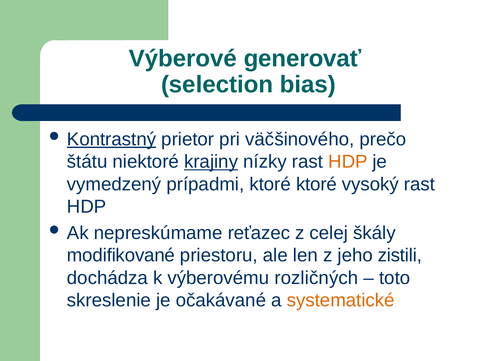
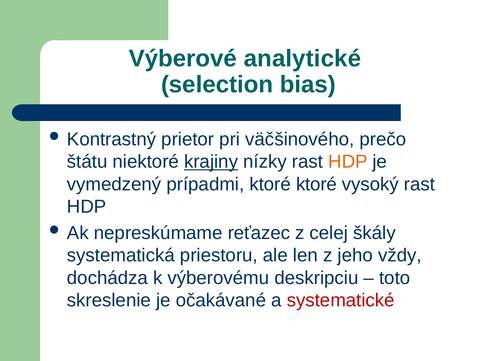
generovať: generovať -> analytické
Kontrastný underline: present -> none
modifikované: modifikované -> systematická
zistili: zistili -> vždy
rozličných: rozličných -> deskripciu
systematické colour: orange -> red
